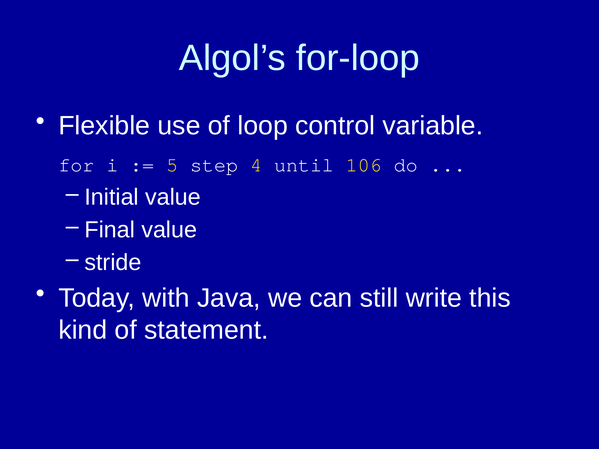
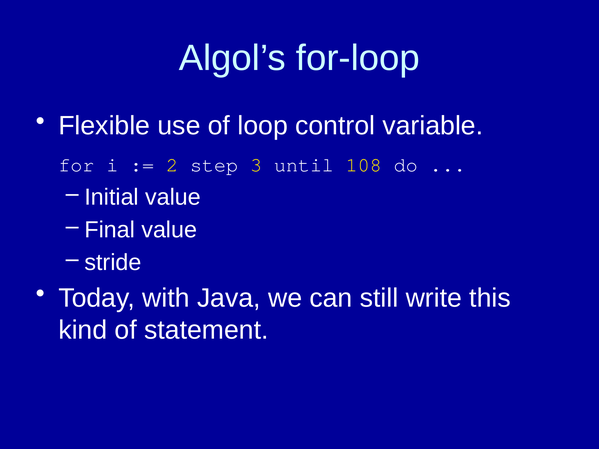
5: 5 -> 2
4: 4 -> 3
106: 106 -> 108
